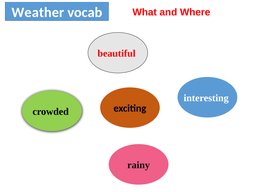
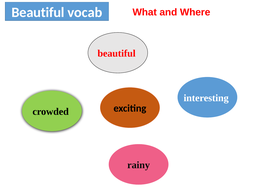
Weather at (38, 12): Weather -> Beautiful
